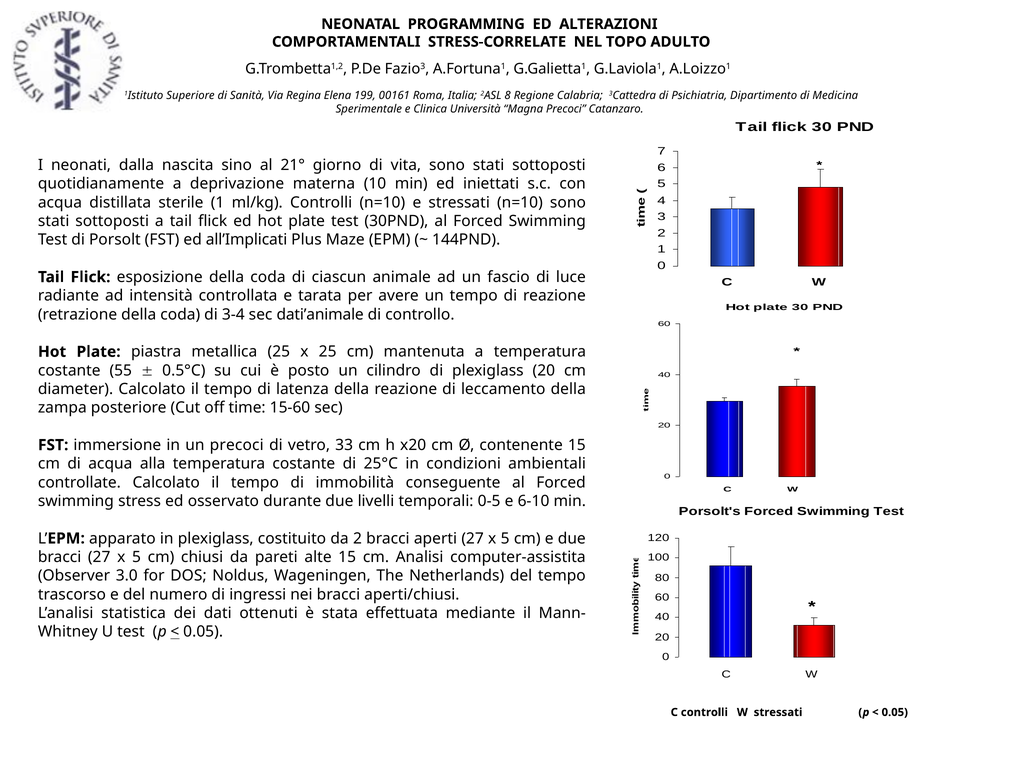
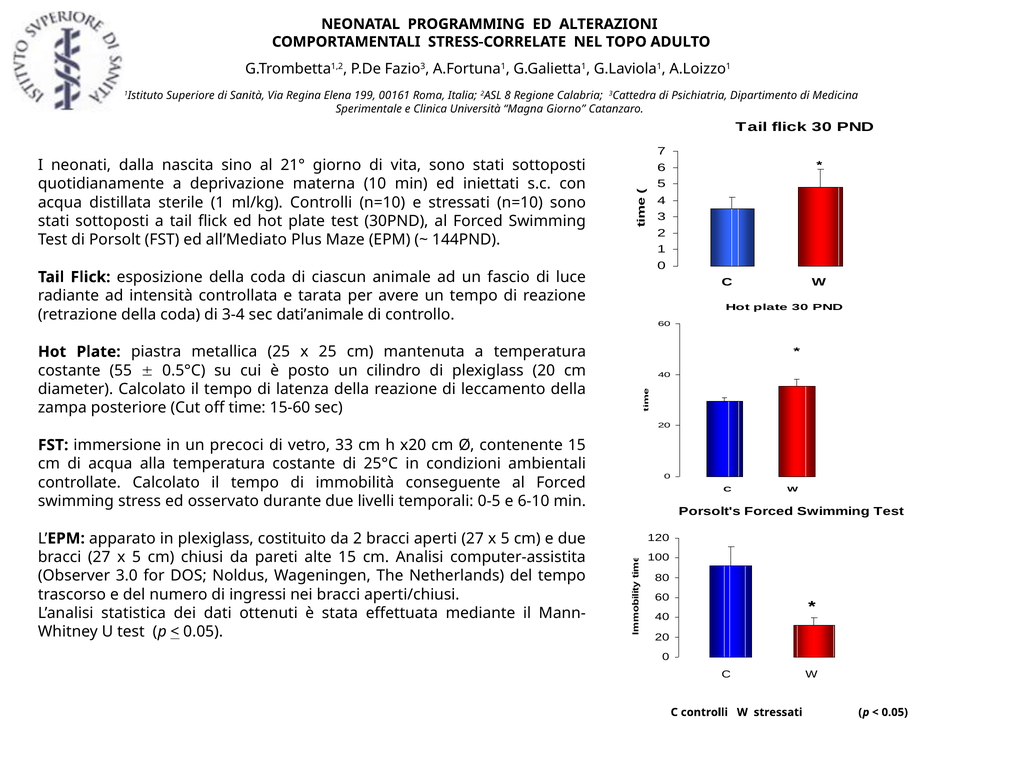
Magna Precoci: Precoci -> Giorno
all’Implicati: all’Implicati -> all’Mediato
